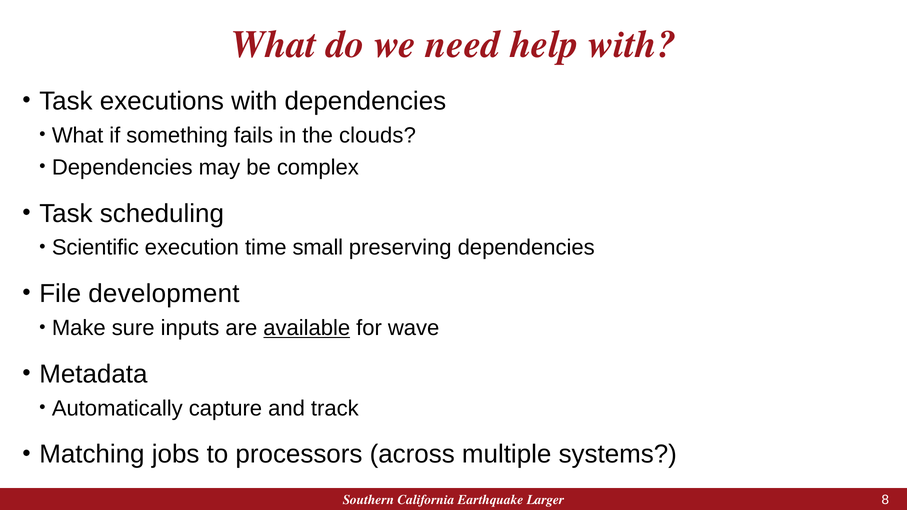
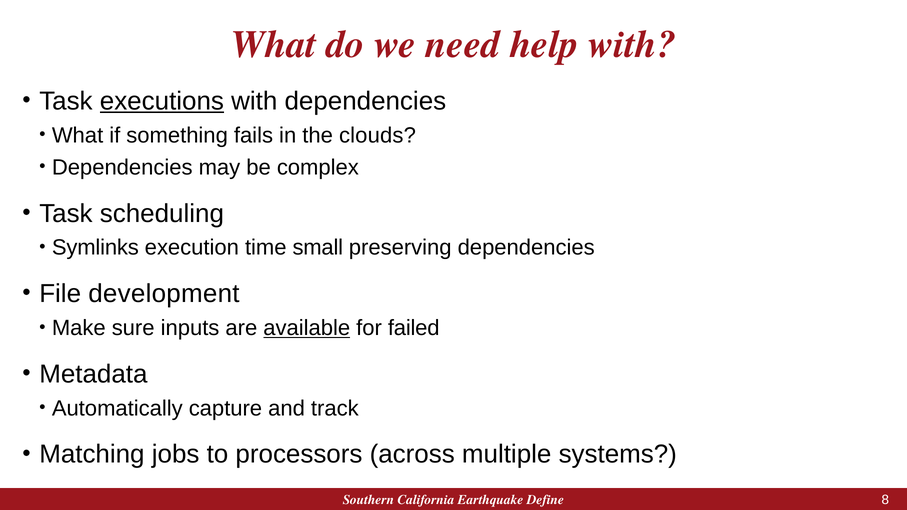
executions underline: none -> present
Scientific: Scientific -> Symlinks
wave: wave -> failed
Larger: Larger -> Define
